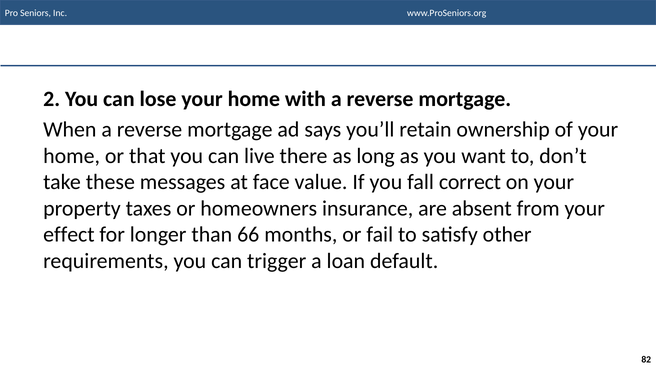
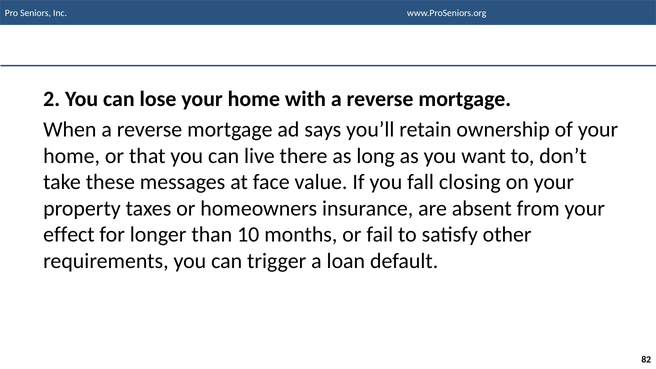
correct: correct -> closing
66: 66 -> 10
